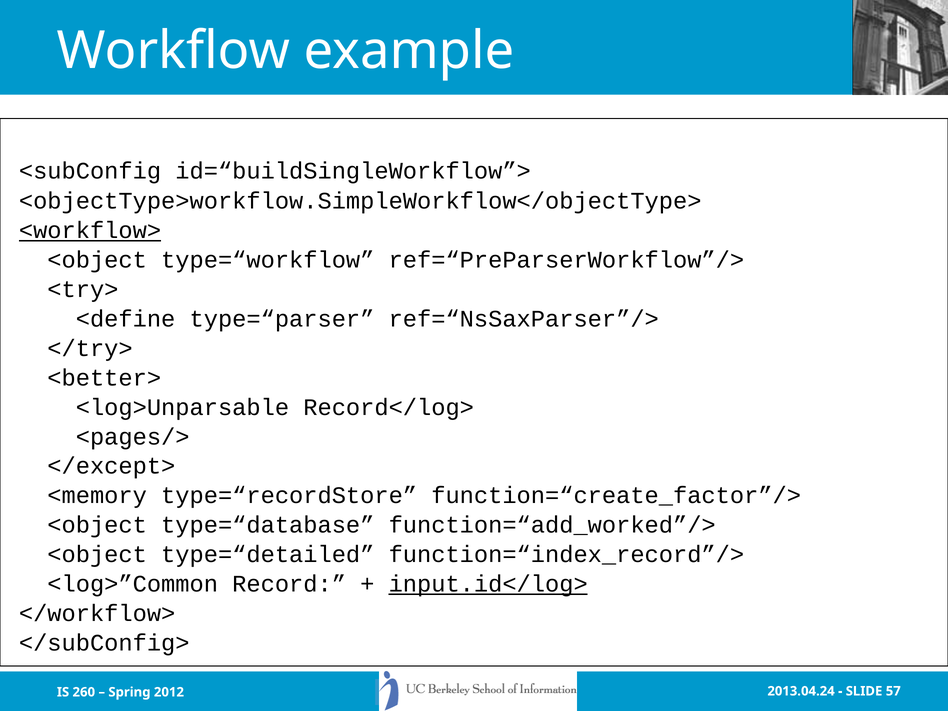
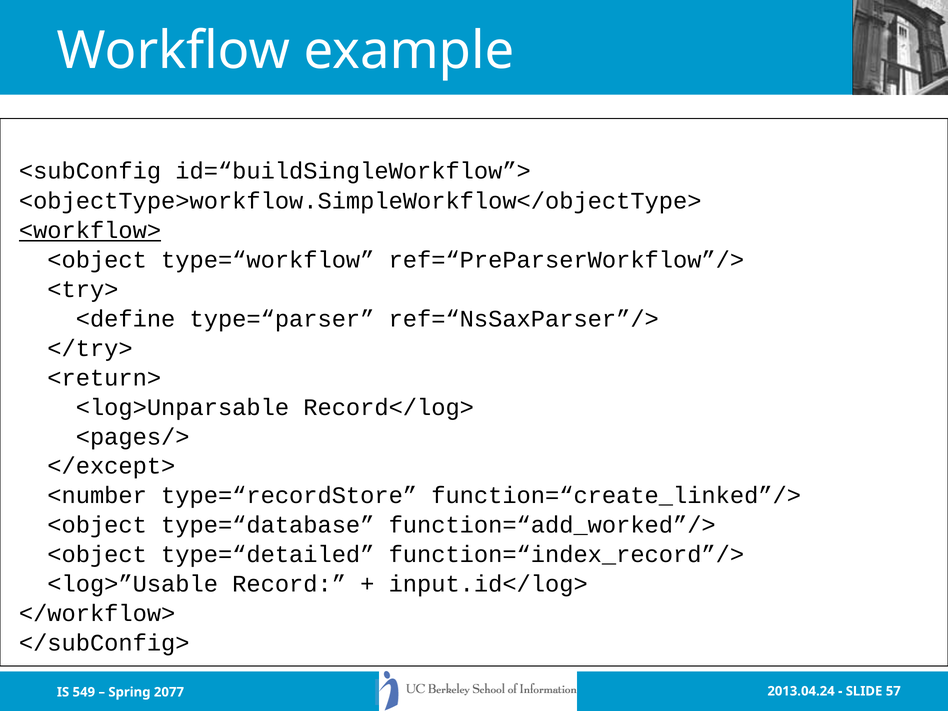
<better>: <better> -> <return>
<memory: <memory -> <number
function=“create_factor”/>: function=“create_factor”/> -> function=“create_linked”/>
<log>”Common: <log>”Common -> <log>”Usable
input.id</log> underline: present -> none
260: 260 -> 549
2012: 2012 -> 2077
